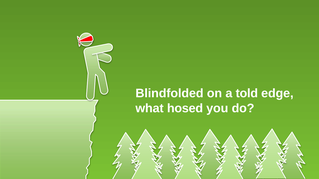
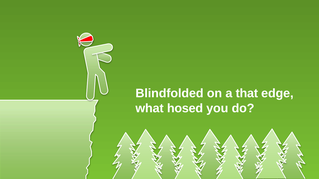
told: told -> that
